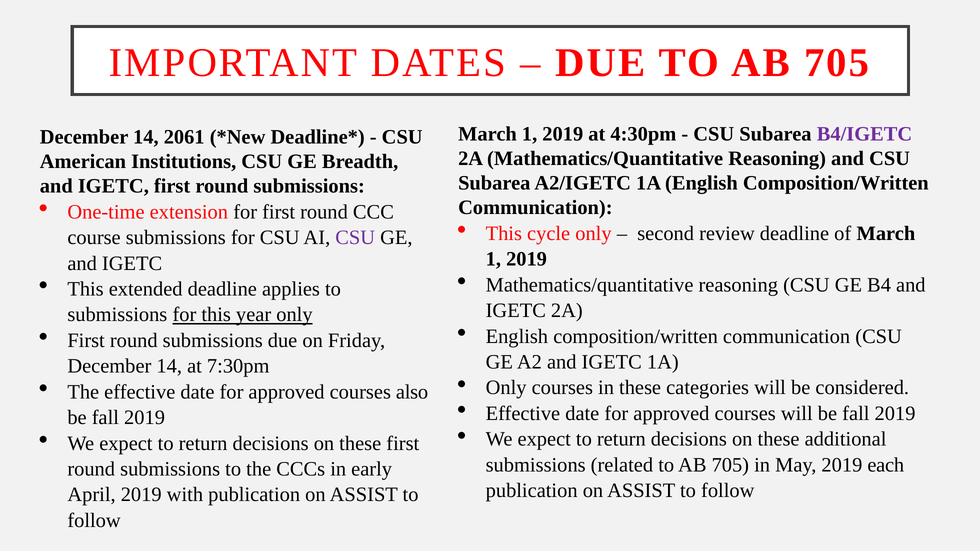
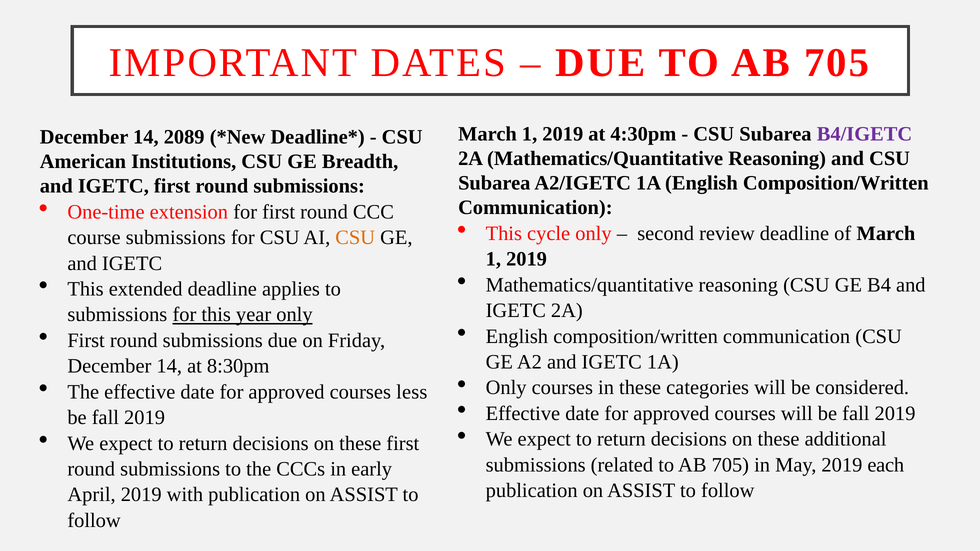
2061: 2061 -> 2089
CSU at (355, 238) colour: purple -> orange
7:30pm: 7:30pm -> 8:30pm
also: also -> less
